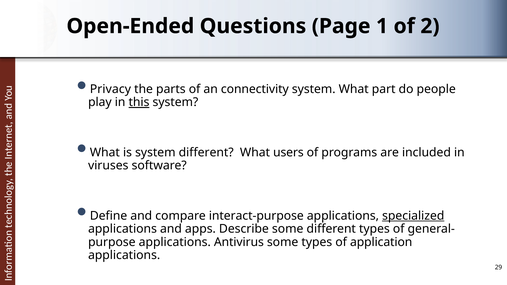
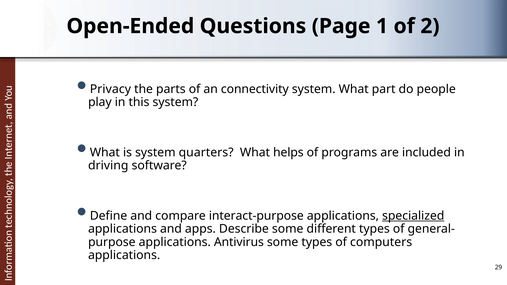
this underline: present -> none
system different: different -> quarters
users: users -> helps
viruses: viruses -> driving
application: application -> computers
